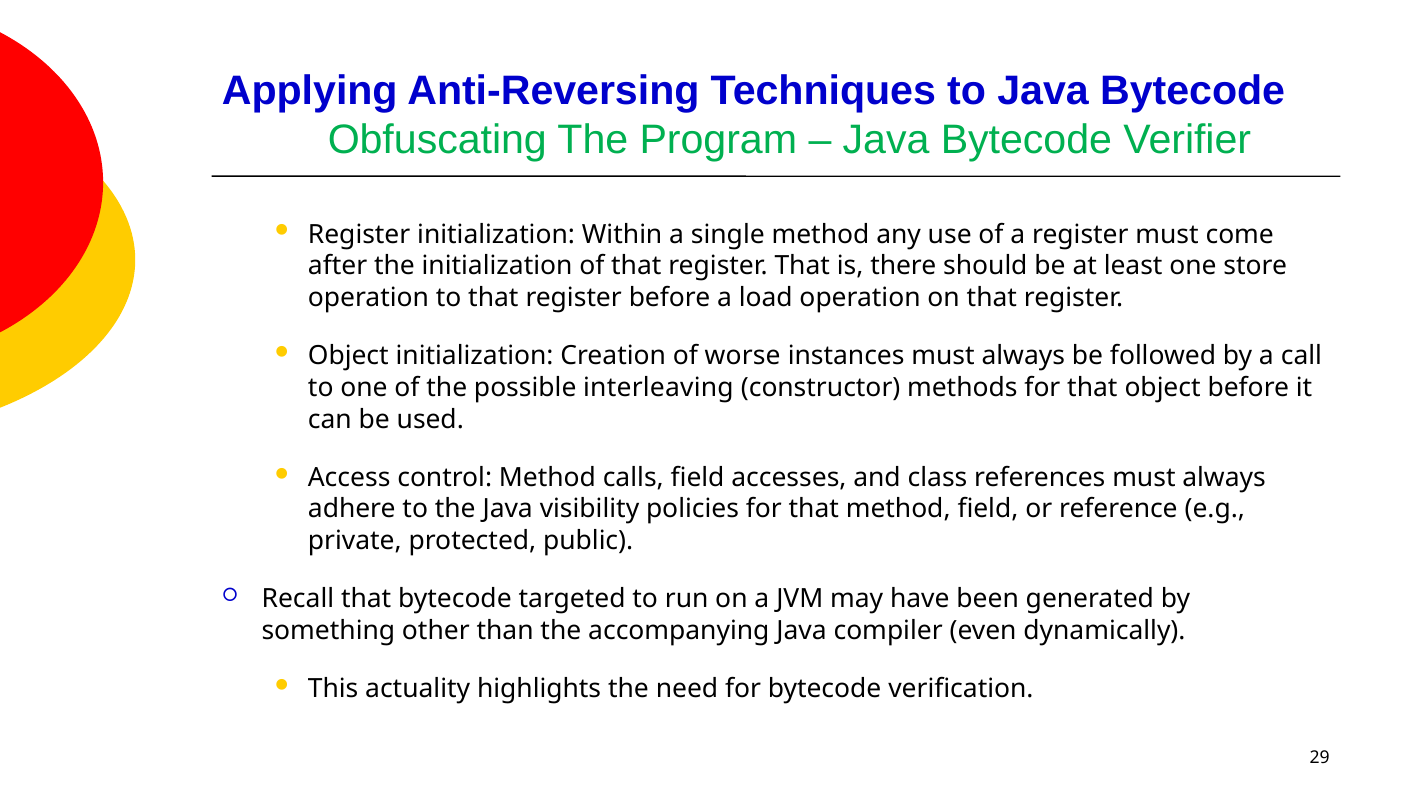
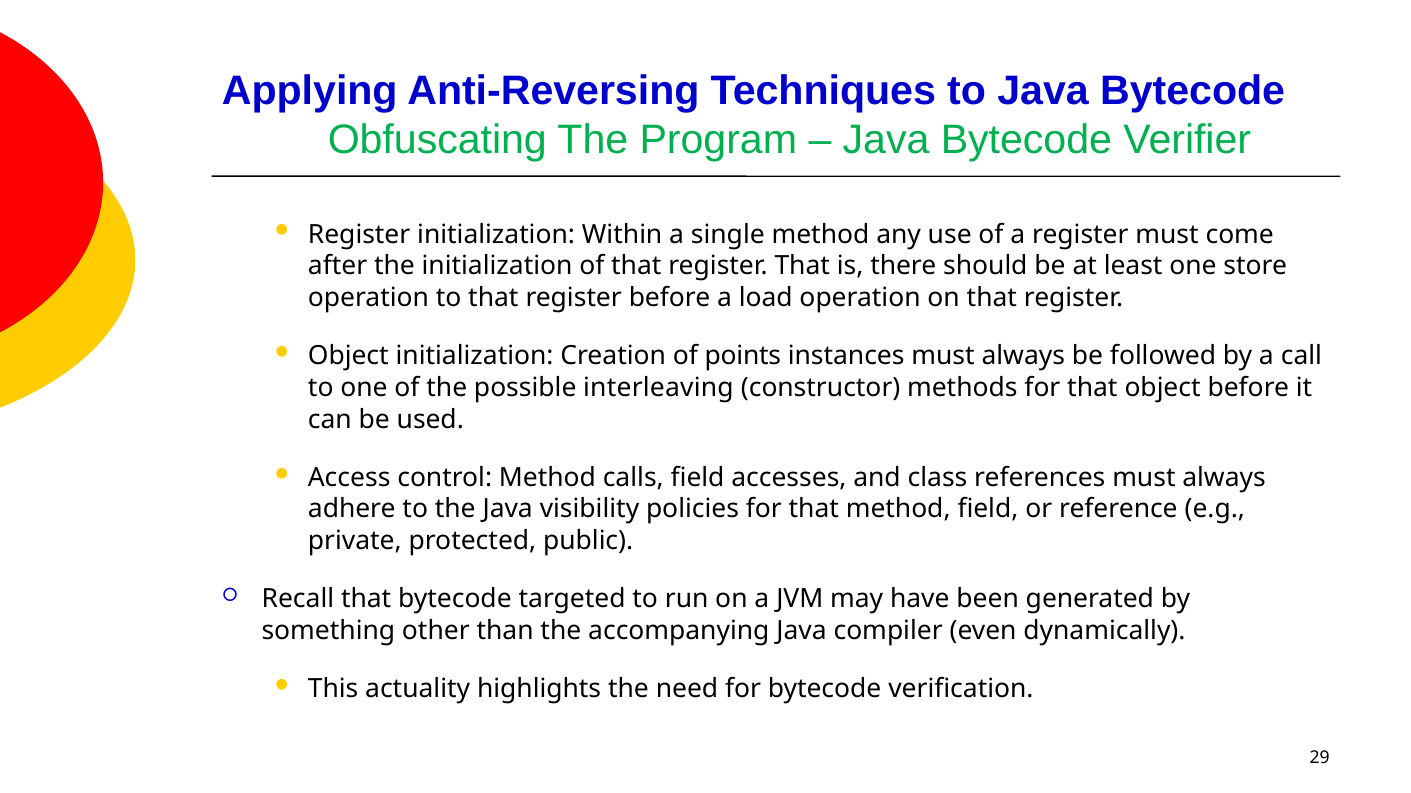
worse: worse -> points
